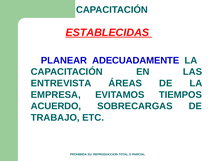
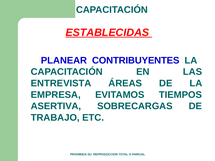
ADECUADAMENTE: ADECUADAMENTE -> CONTRIBUYENTES
ACUERDO: ACUERDO -> ASERTIVA
